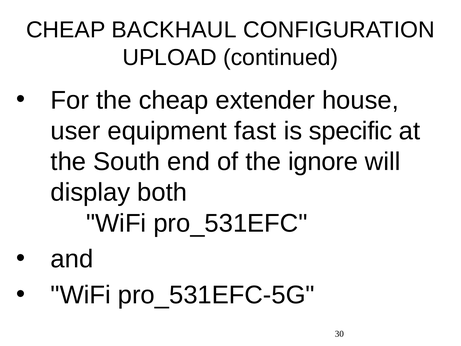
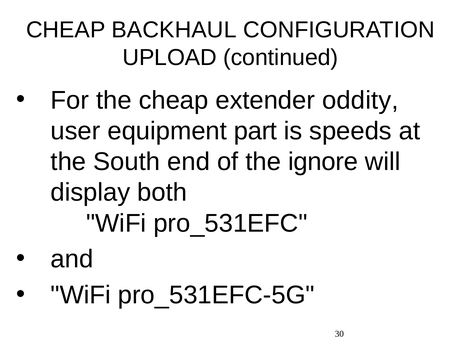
house: house -> oddity
fast: fast -> part
specific: specific -> speeds
